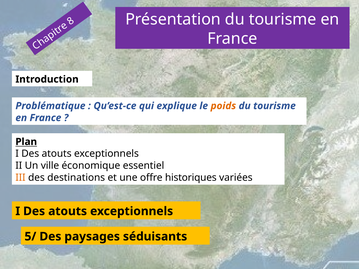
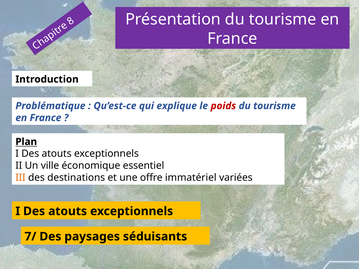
poids colour: orange -> red
historiques: historiques -> immatériel
5/: 5/ -> 7/
